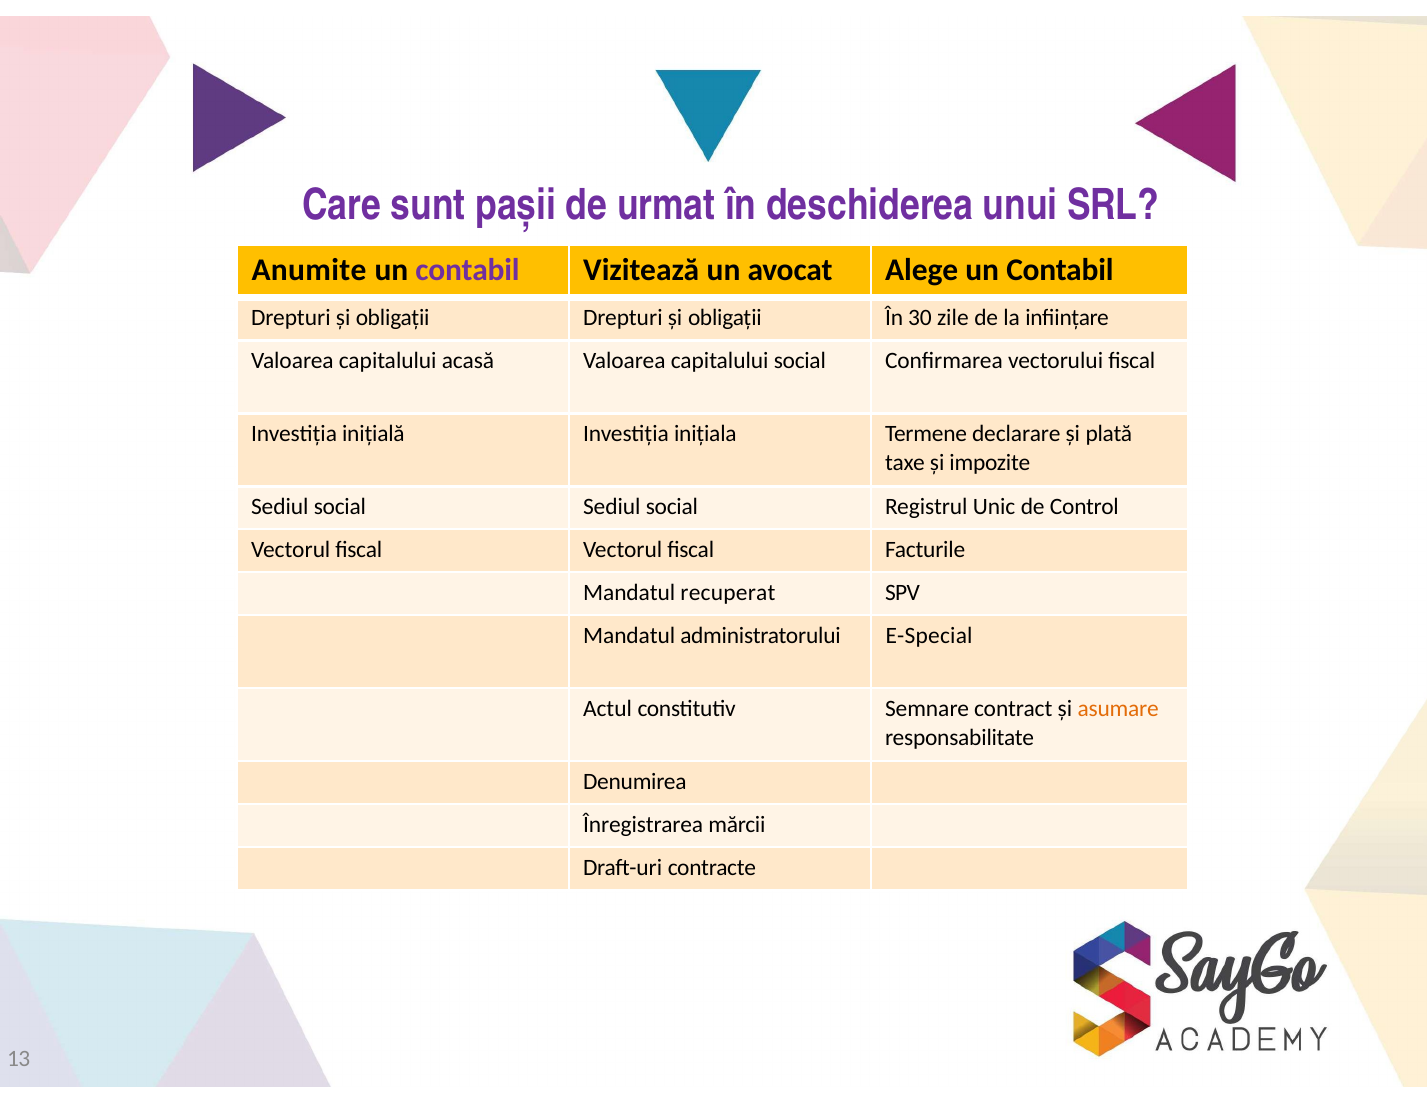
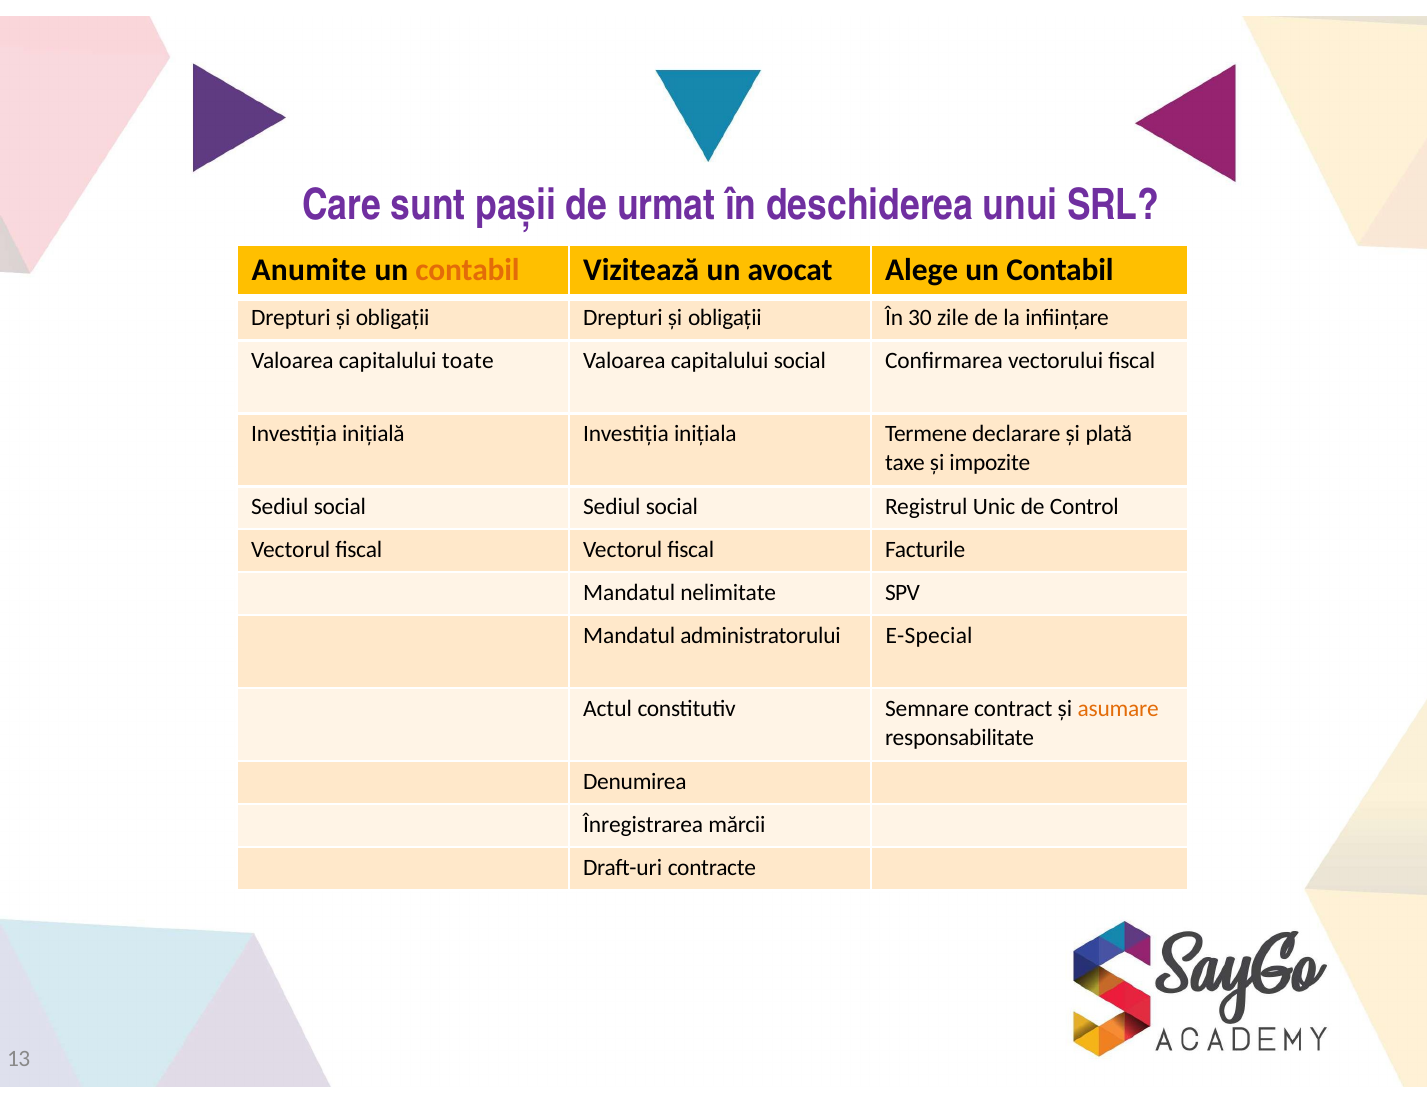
contabil at (467, 270) colour: purple -> orange
acasă: acasă -> toate
recuperat: recuperat -> nelimitate
